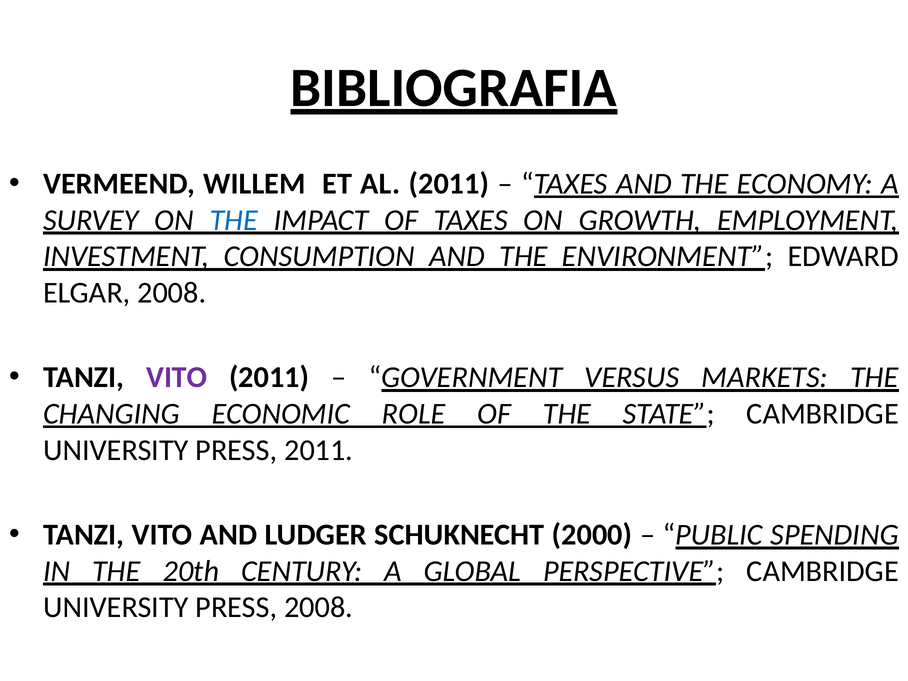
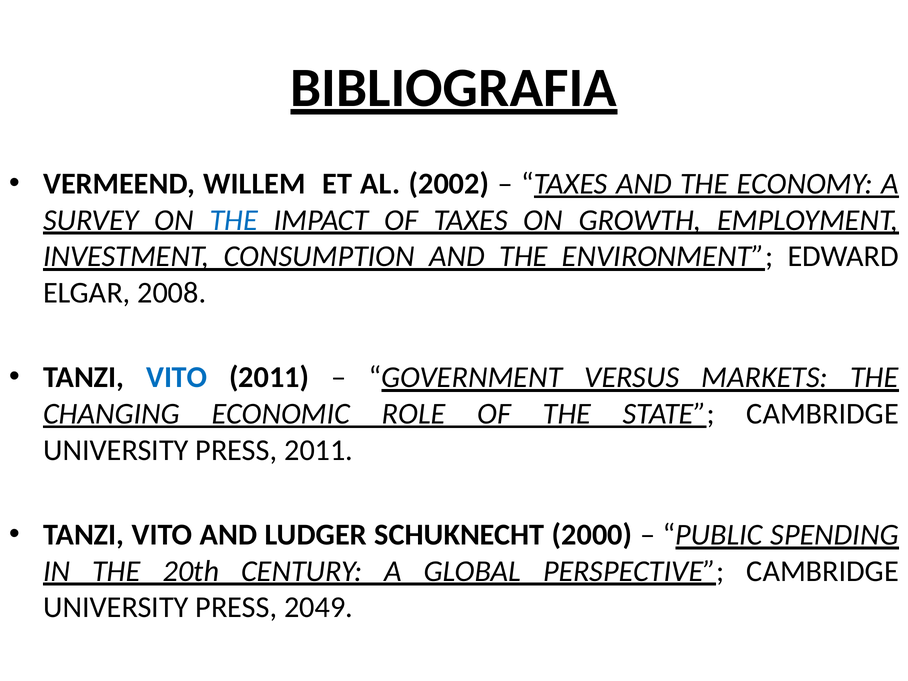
AL 2011: 2011 -> 2002
VITO at (177, 377) colour: purple -> blue
PRESS 2008: 2008 -> 2049
